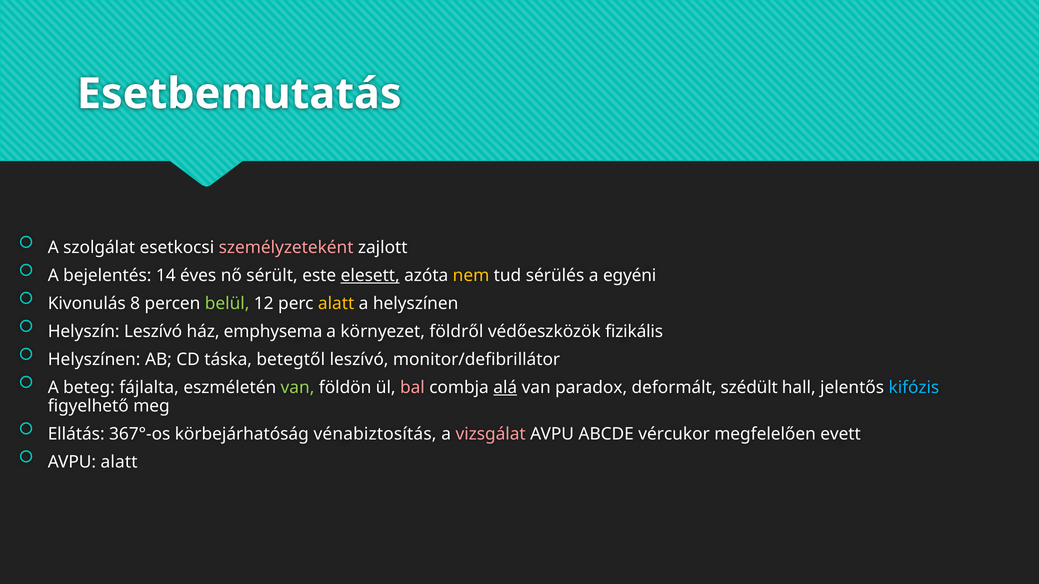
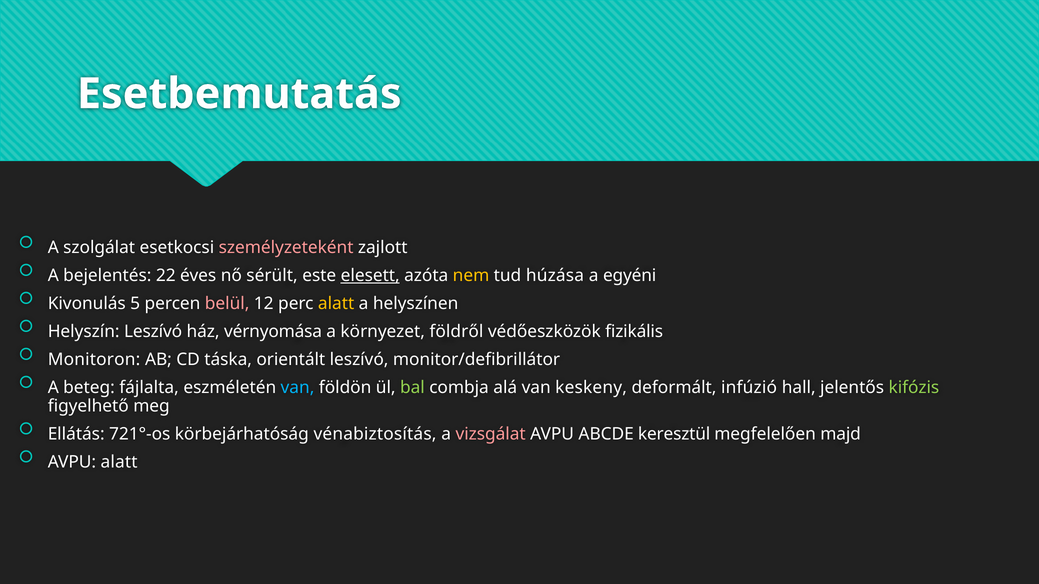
14: 14 -> 22
sérülés: sérülés -> húzása
8: 8 -> 5
belül colour: light green -> pink
emphysema: emphysema -> vérnyomása
Helyszínen at (94, 360): Helyszínen -> Monitoron
betegtől: betegtől -> orientált
van at (297, 388) colour: light green -> light blue
bal colour: pink -> light green
alá underline: present -> none
paradox: paradox -> keskeny
szédült: szédült -> infúzió
kifózis colour: light blue -> light green
367°-os: 367°-os -> 721°-os
vércukor: vércukor -> keresztül
evett: evett -> majd
